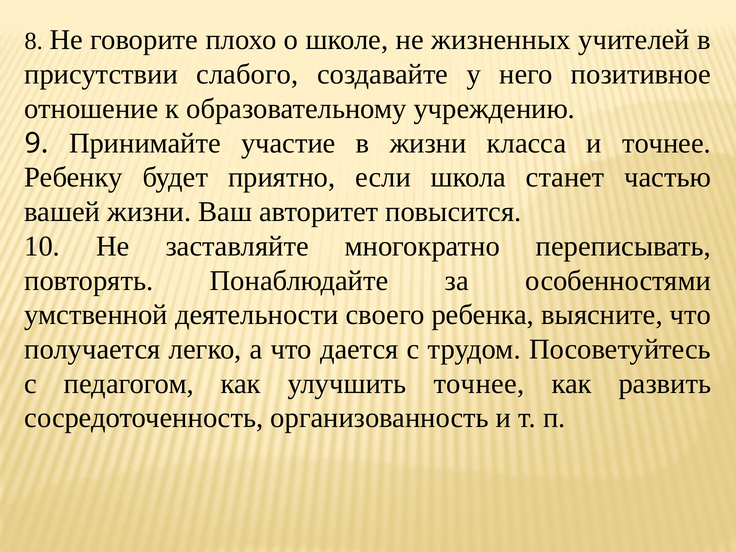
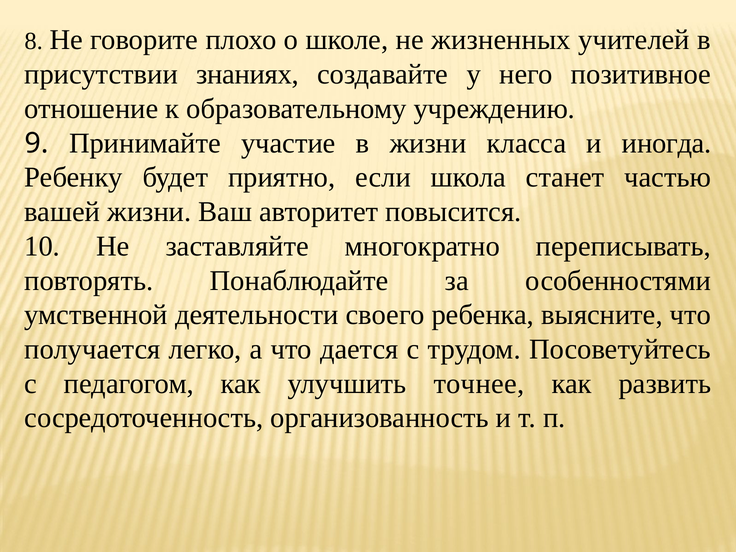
слабого: слабого -> знаниях
и точнее: точнее -> иногда
